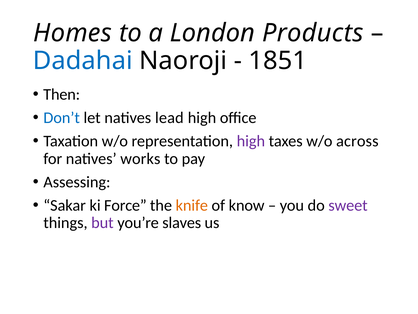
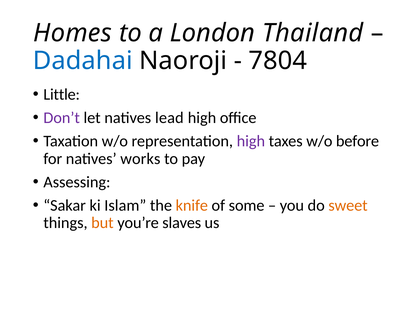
Products: Products -> Thailand
1851: 1851 -> 7804
Then: Then -> Little
Don’t colour: blue -> purple
across: across -> before
Force: Force -> Islam
know: know -> some
sweet colour: purple -> orange
but colour: purple -> orange
